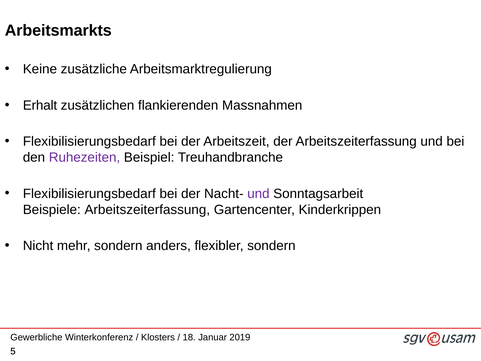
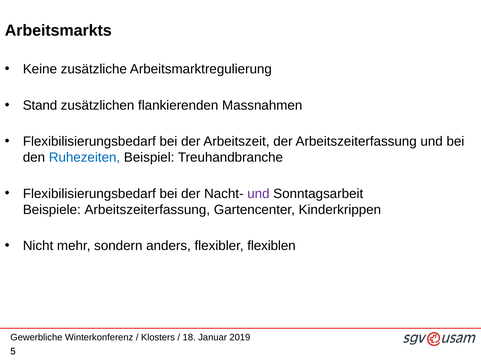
Erhalt: Erhalt -> Stand
Ruhezeiten colour: purple -> blue
flexibler sondern: sondern -> flexiblen
